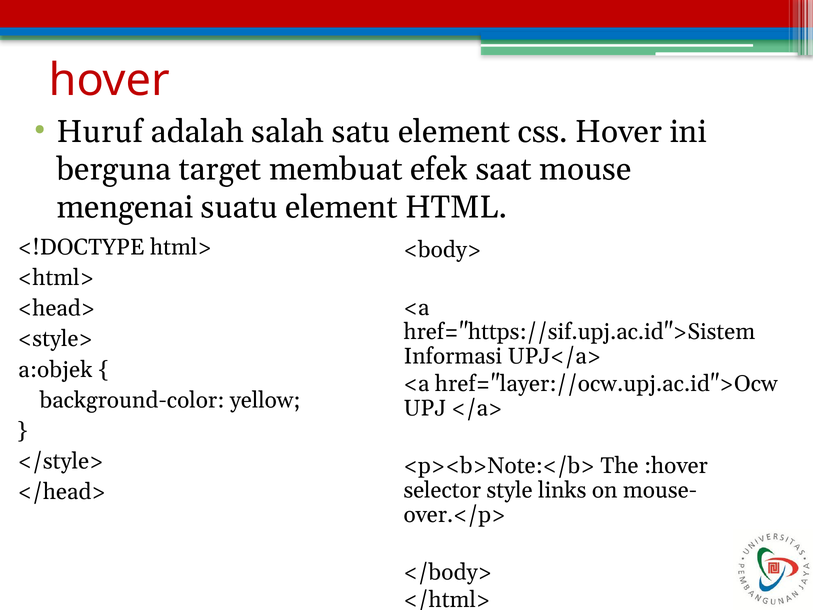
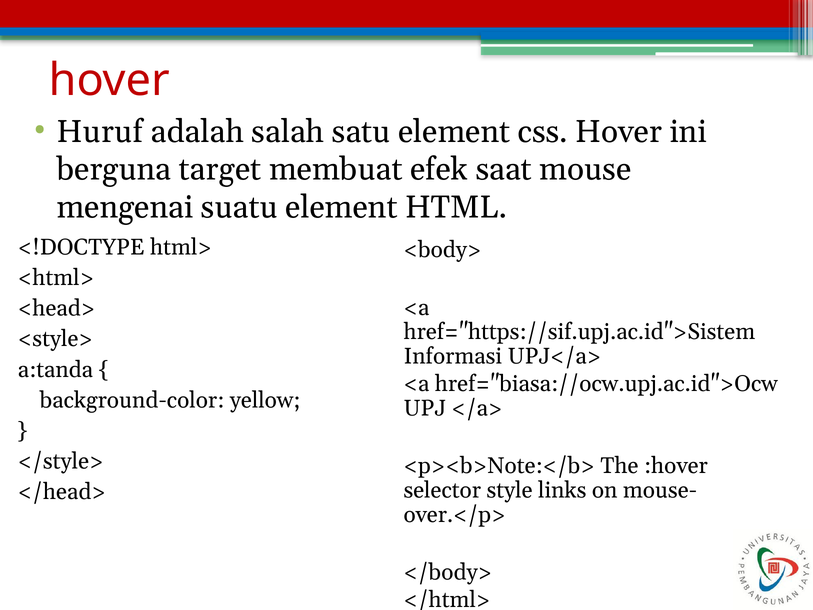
a:objek: a:objek -> a:tanda
href="layer://ocw.upj.ac.id">Ocw: href="layer://ocw.upj.ac.id">Ocw -> href="biasa://ocw.upj.ac.id">Ocw
